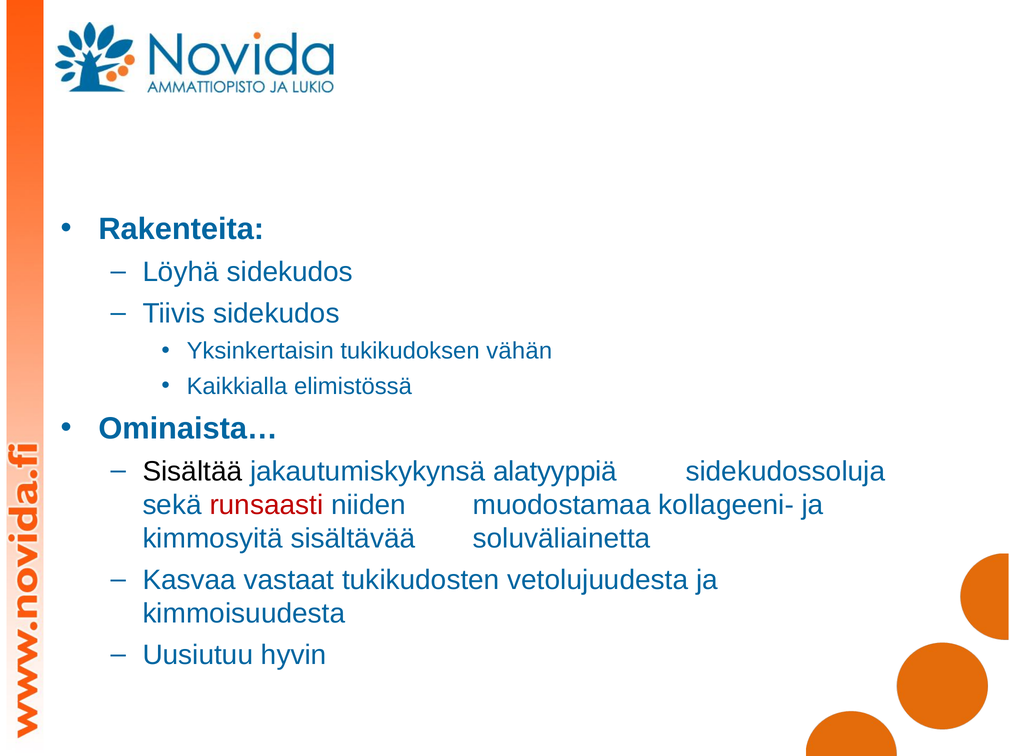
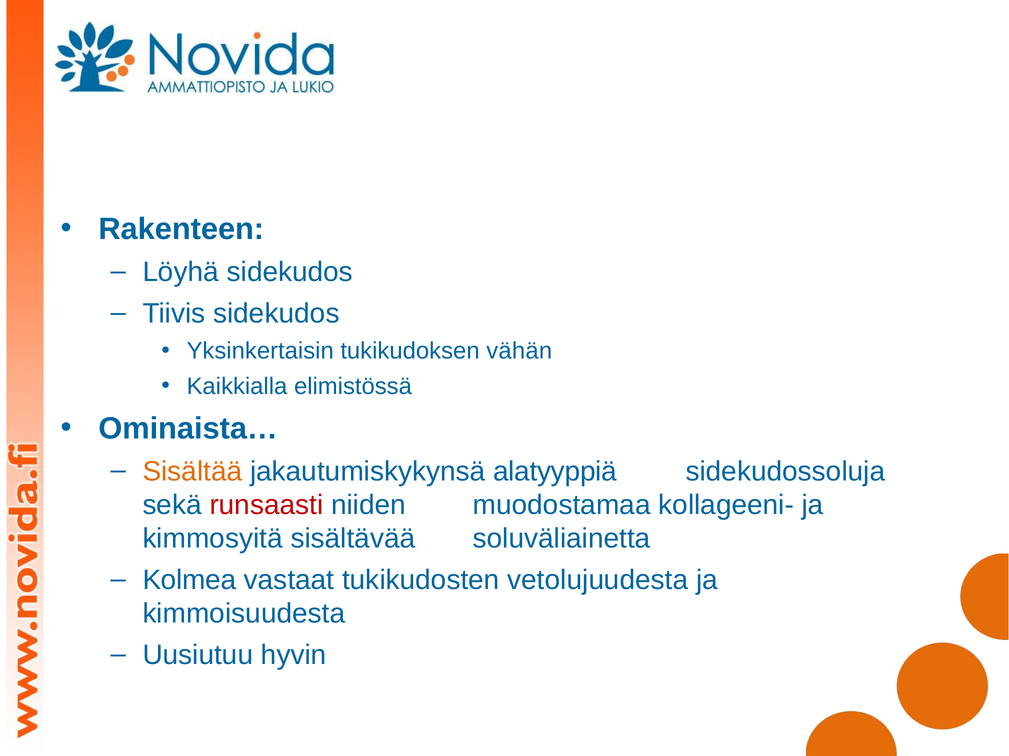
Rakenteita: Rakenteita -> Rakenteen
Sisältää colour: black -> orange
Kasvaa: Kasvaa -> Kolmea
